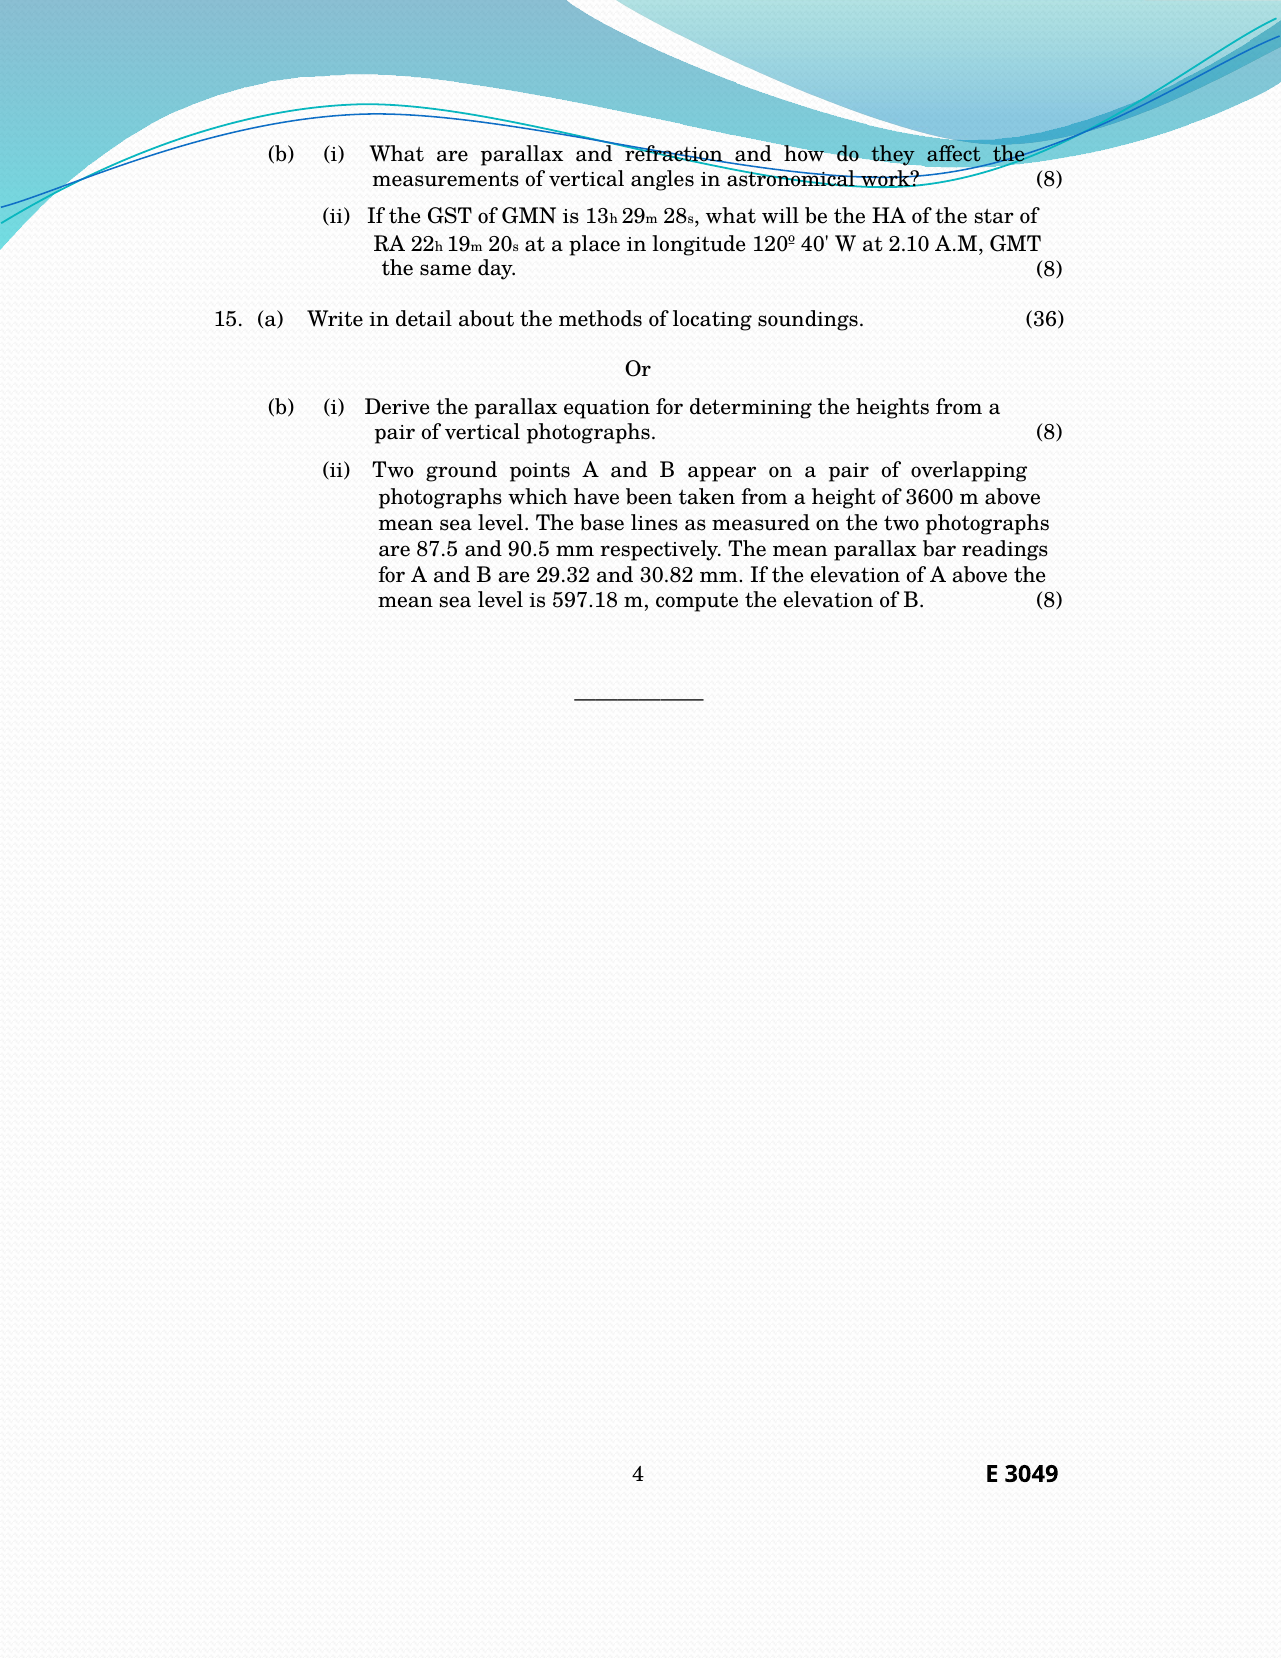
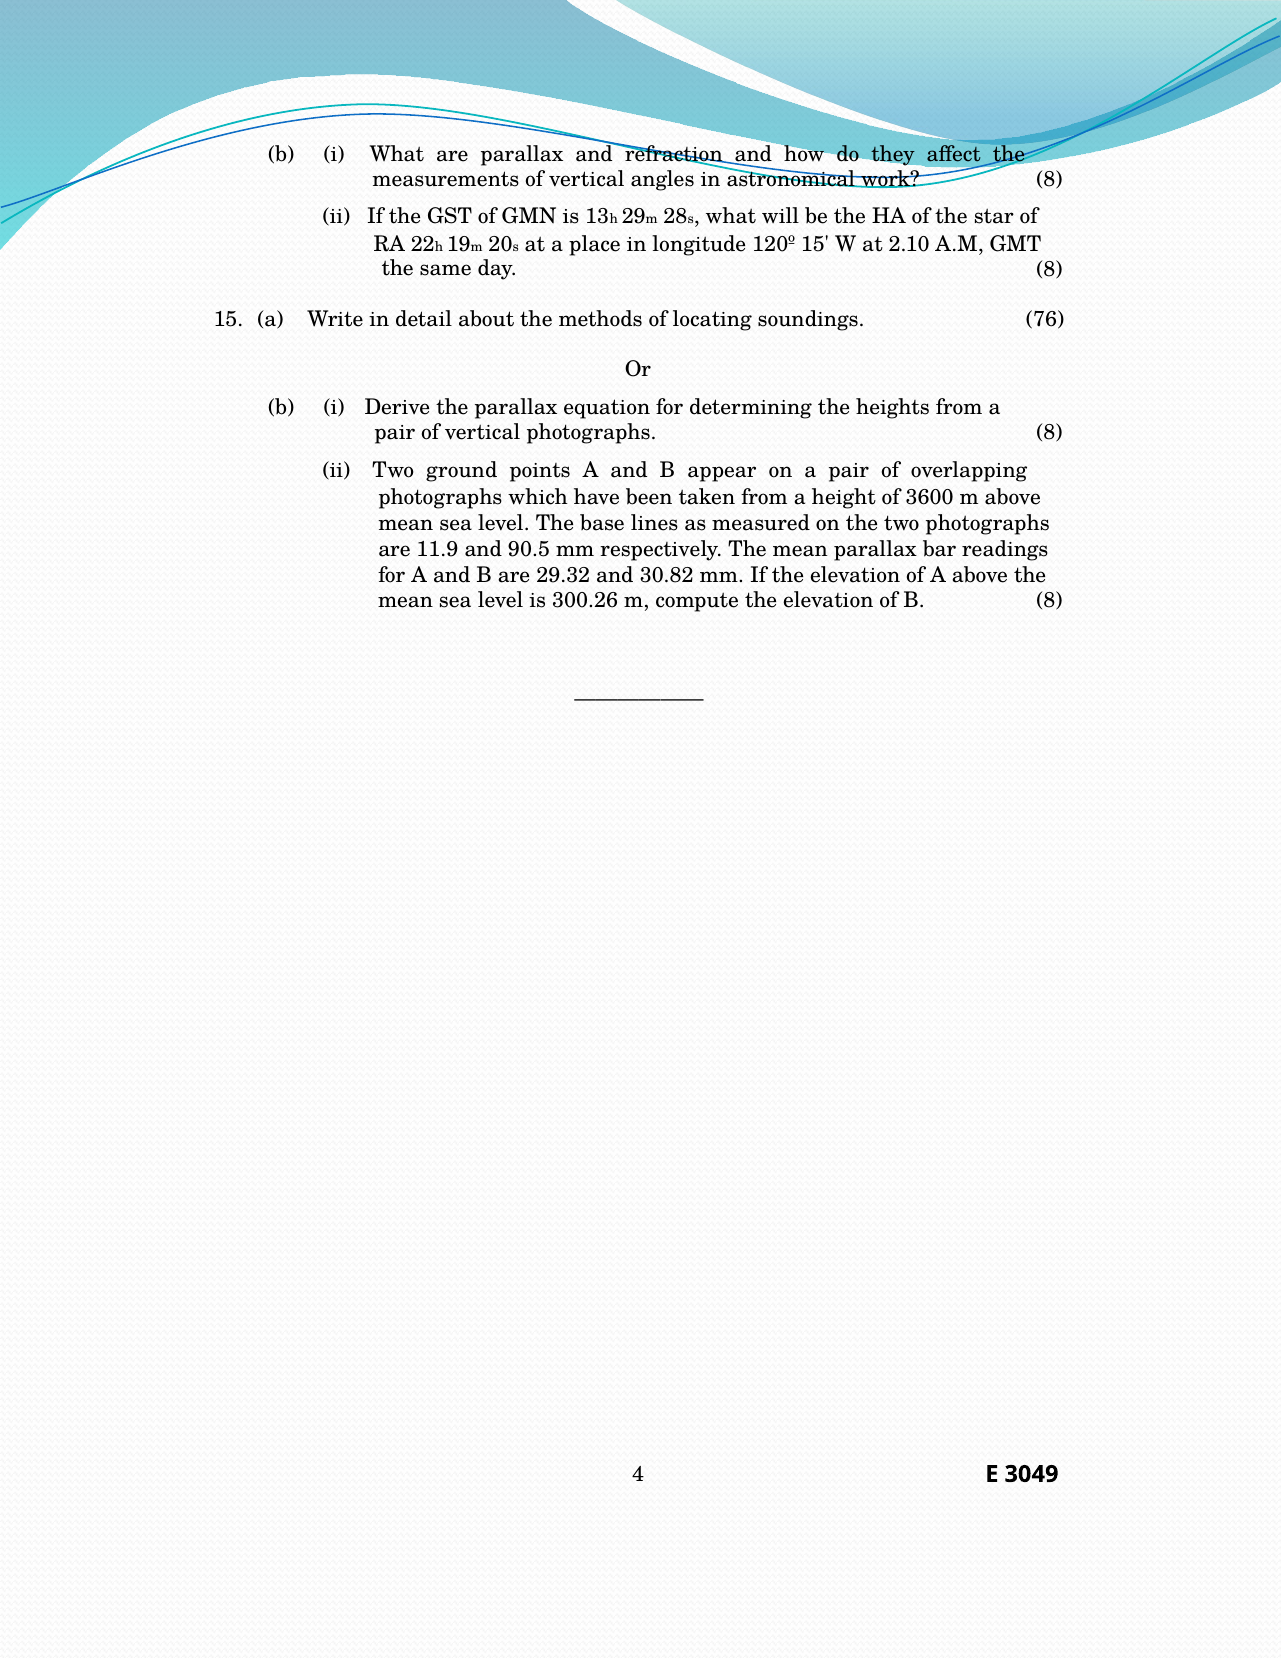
120º 40: 40 -> 15
36: 36 -> 76
87.5: 87.5 -> 11.9
597.18: 597.18 -> 300.26
